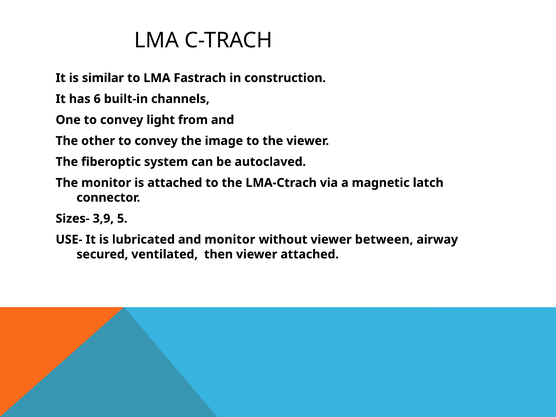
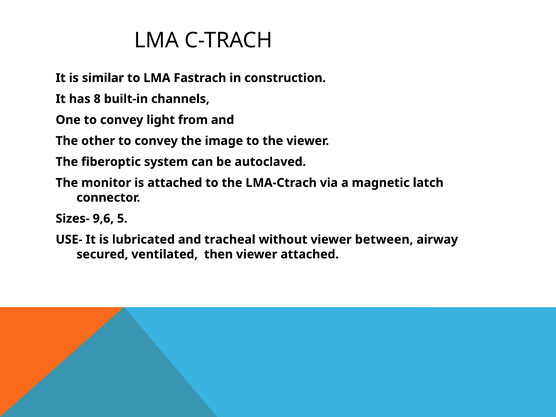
6: 6 -> 8
3,9: 3,9 -> 9,6
and monitor: monitor -> tracheal
